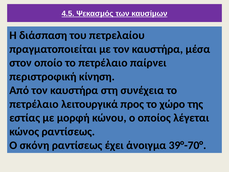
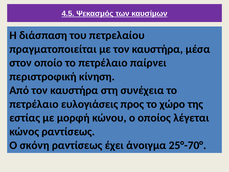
λειτουργικά: λειτουργικά -> ευλογιάσεις
39°-70°: 39°-70° -> 25°-70°
